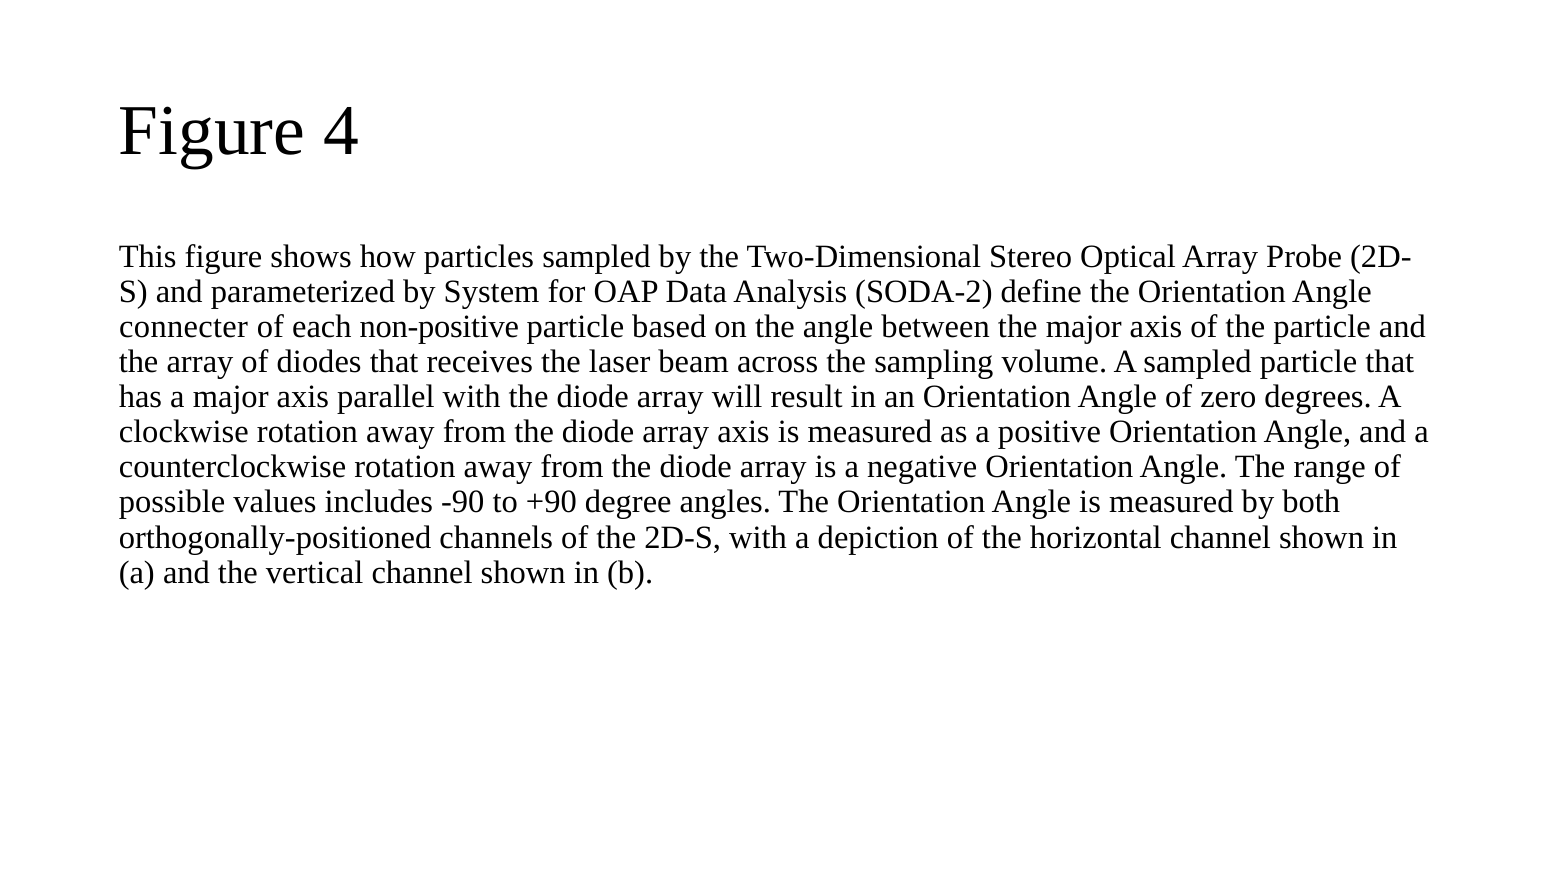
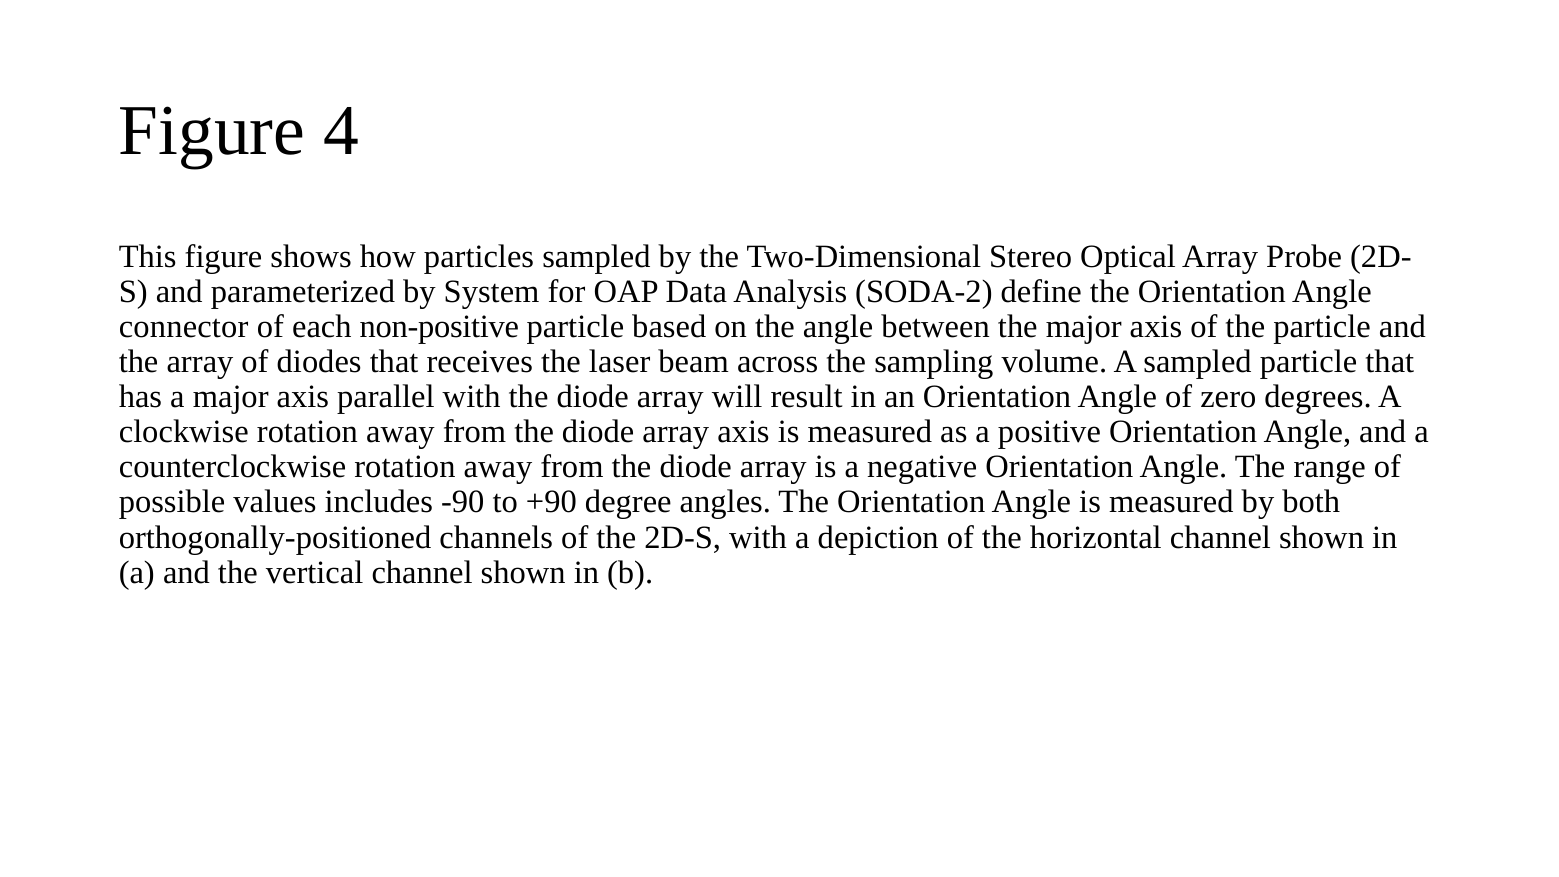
connecter: connecter -> connector
